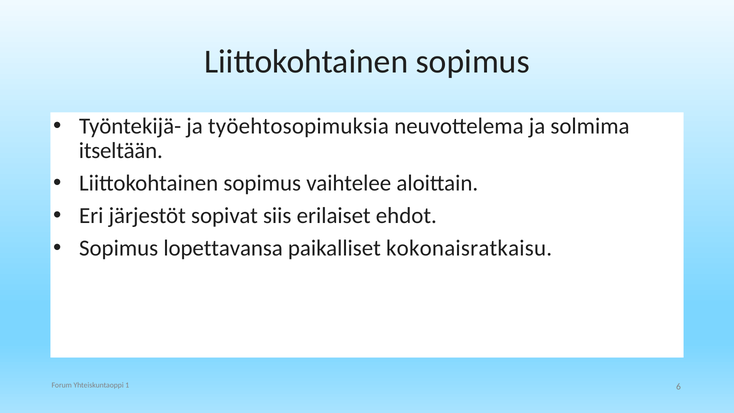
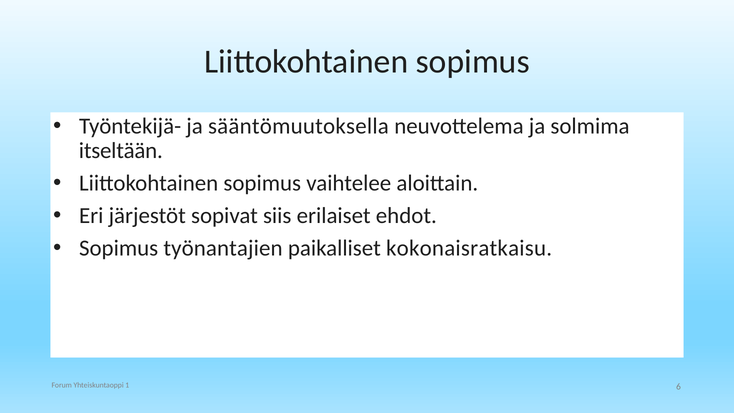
työehtosopimuksia: työehtosopimuksia -> sääntömuutoksella
lopettavansa: lopettavansa -> työnantajien
